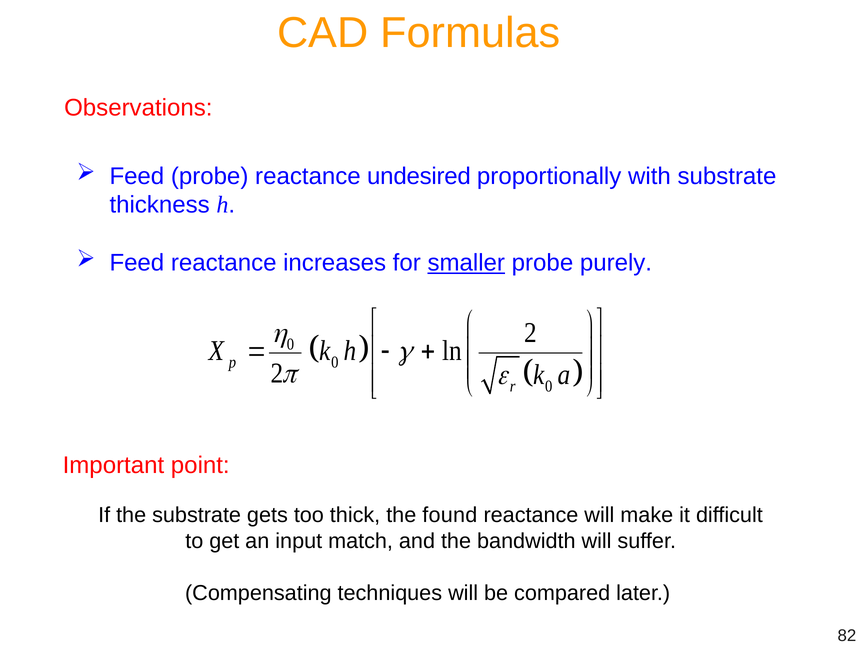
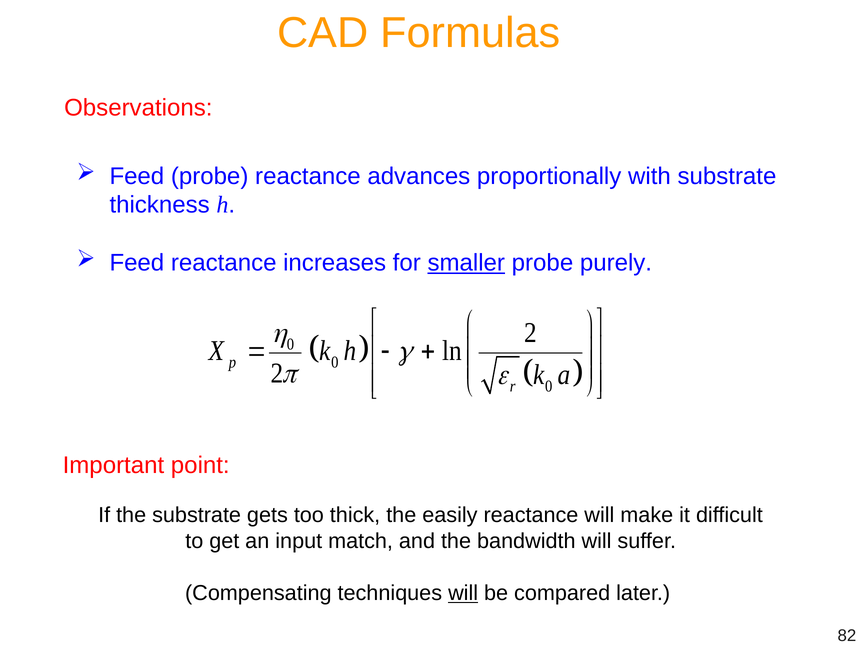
undesired: undesired -> advances
found: found -> easily
will at (463, 593) underline: none -> present
